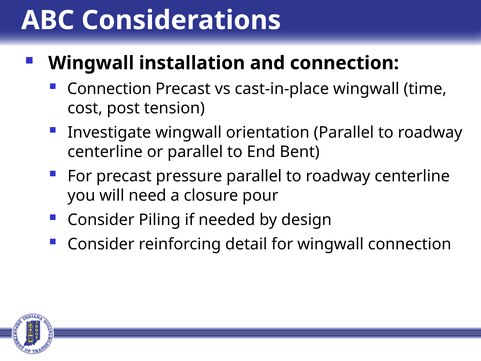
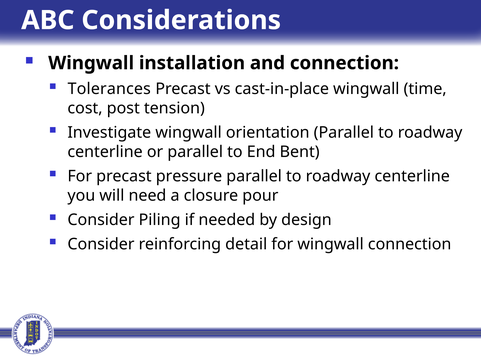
Connection at (109, 89): Connection -> Tolerances
